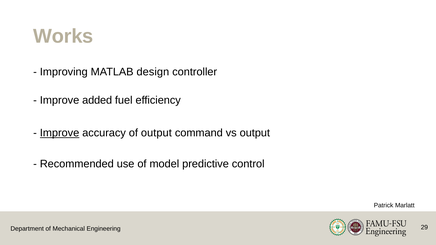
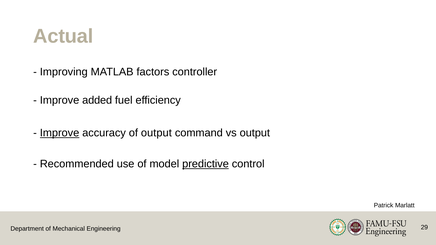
Works: Works -> Actual
design: design -> factors
predictive underline: none -> present
